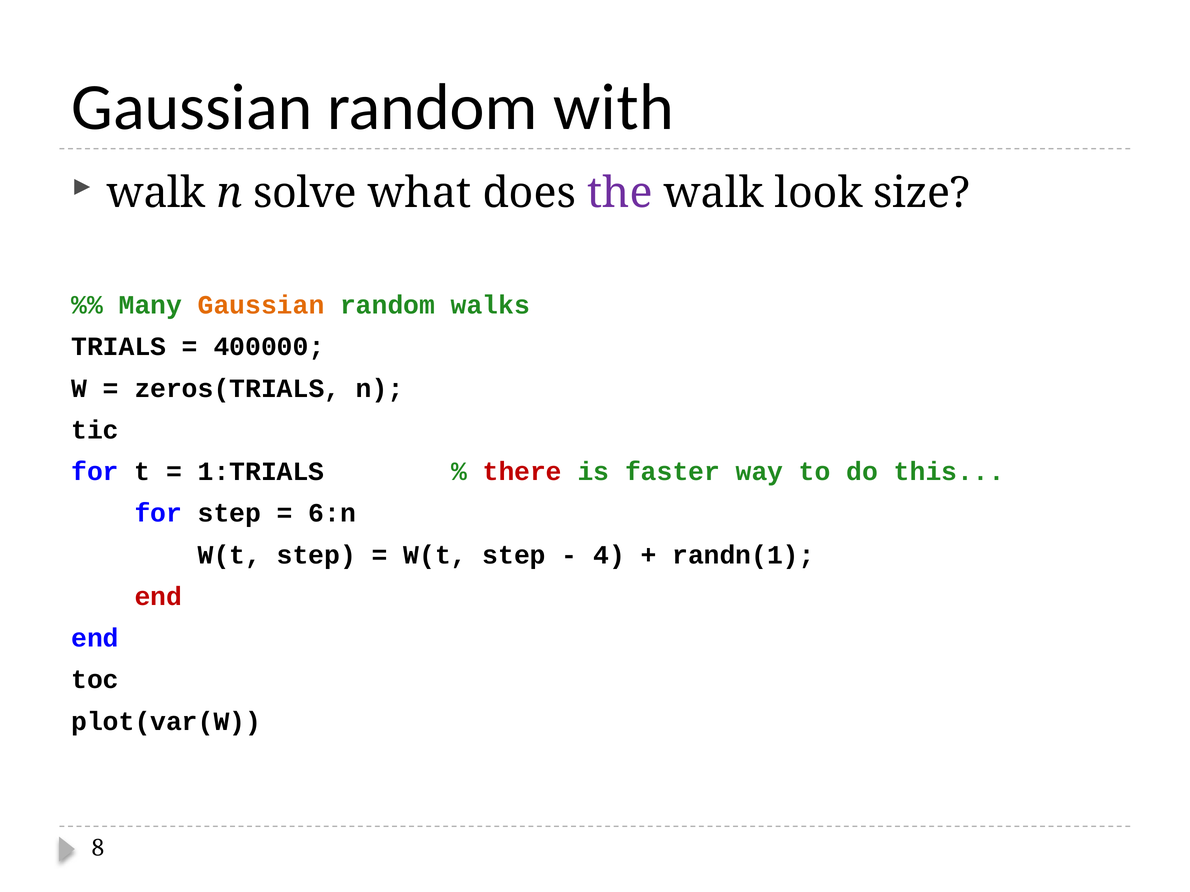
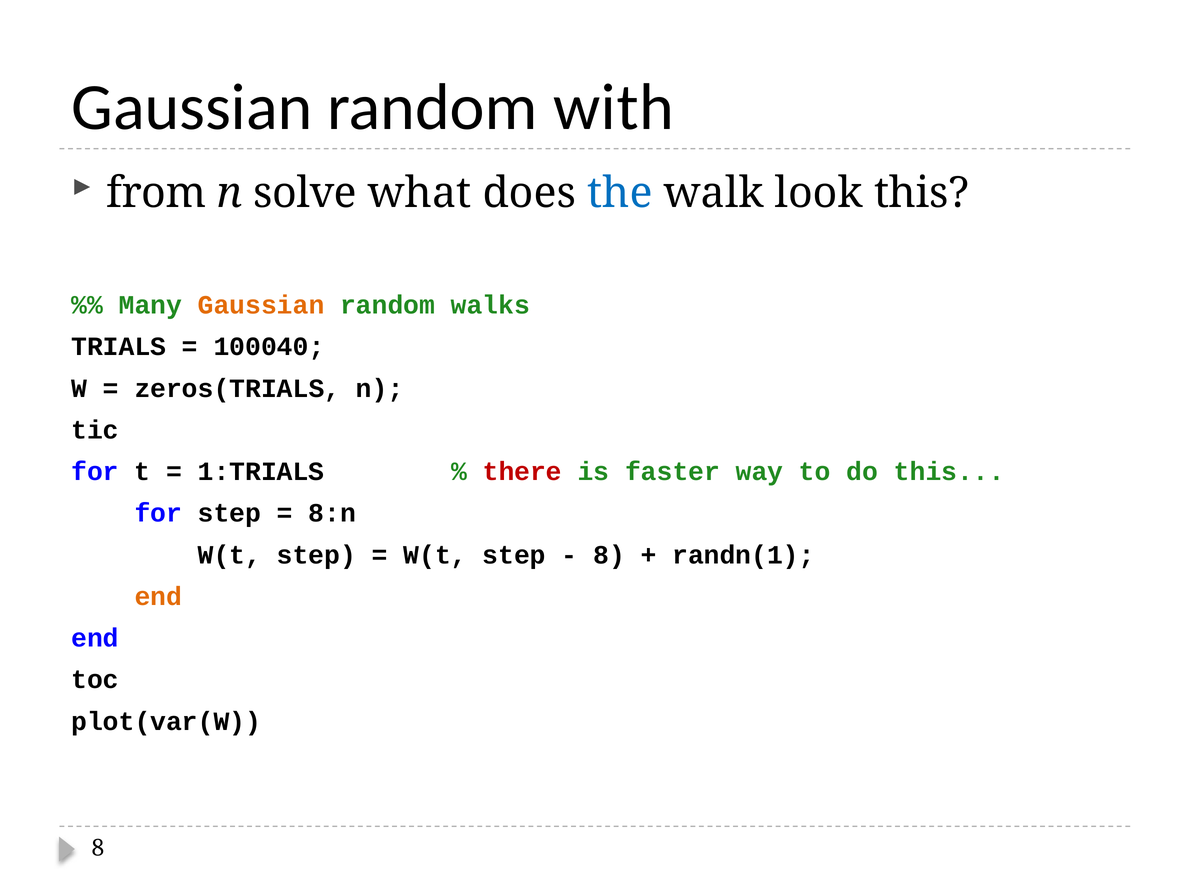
walk at (156, 193): walk -> from
the colour: purple -> blue
look size: size -> this
400000: 400000 -> 100040
6:n: 6:n -> 8:n
4 at (609, 555): 4 -> 8
end at (158, 597) colour: red -> orange
